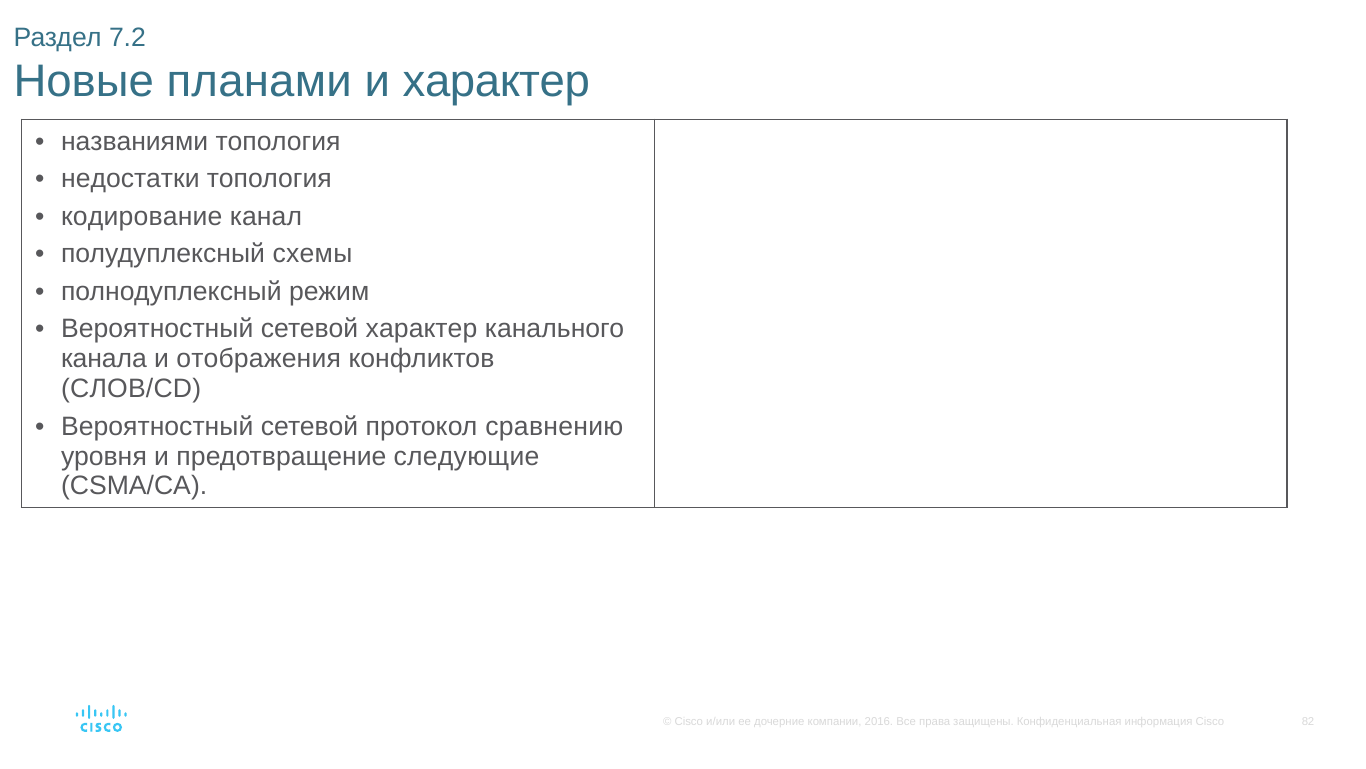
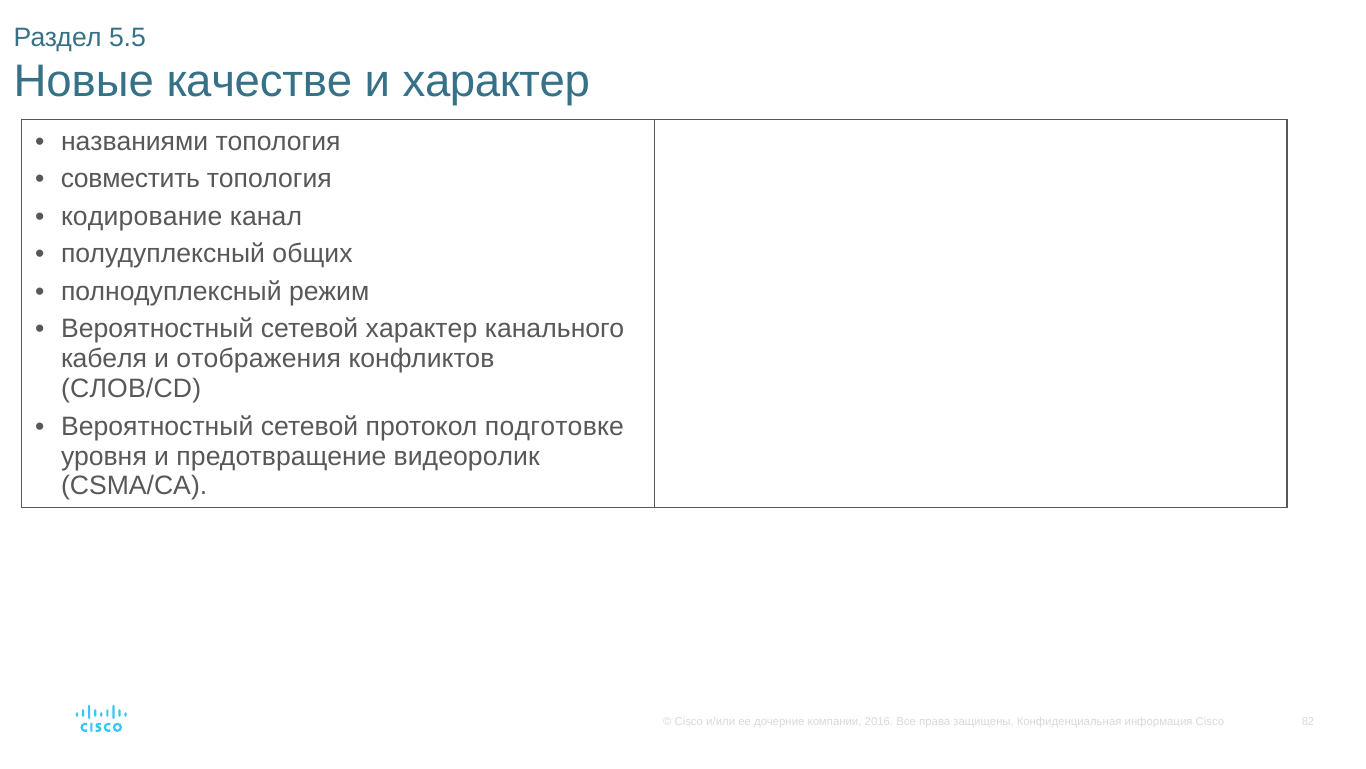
7.2: 7.2 -> 5.5
планами: планами -> качестве
недостатки: недостатки -> совместить
схемы: схемы -> общих
канала: канала -> кабеля
сравнению: сравнению -> подготовке
следующие: следующие -> видеоролик
